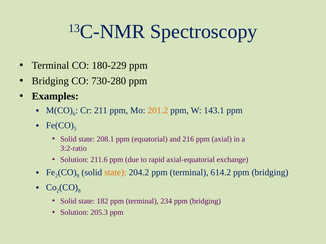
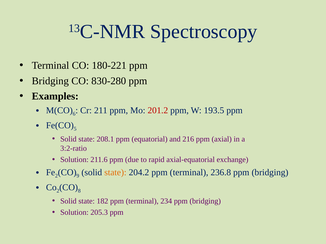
180-229: 180-229 -> 180-221
730-280: 730-280 -> 830-280
201.2 colour: orange -> red
143.1: 143.1 -> 193.5
614.2: 614.2 -> 236.8
